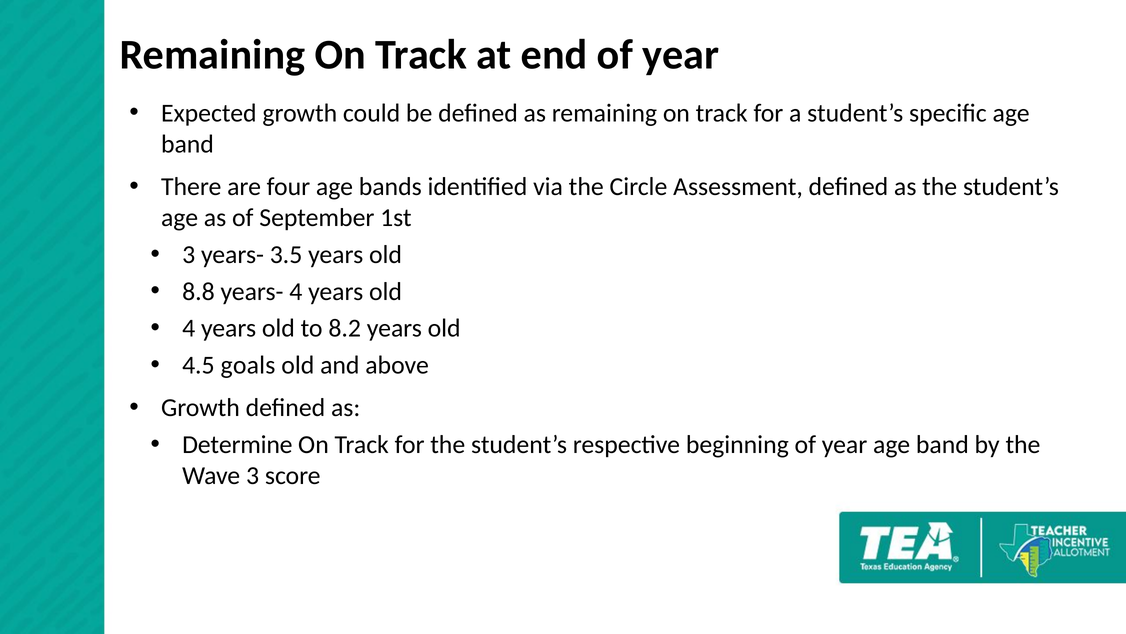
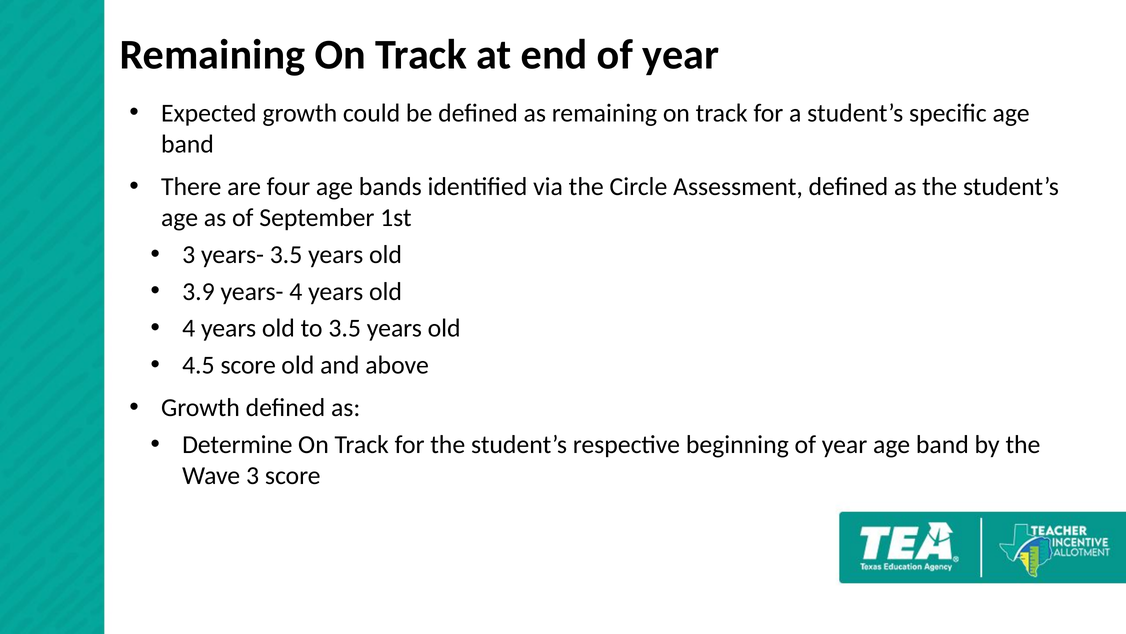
8.8: 8.8 -> 3.9
to 8.2: 8.2 -> 3.5
4.5 goals: goals -> score
